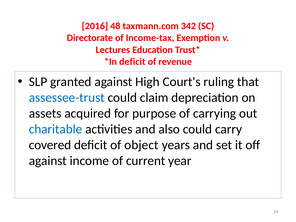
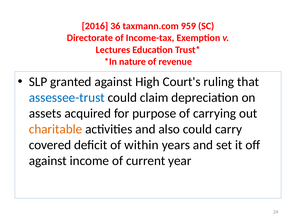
48: 48 -> 36
342: 342 -> 959
deficit at (132, 62): deficit -> nature
charitable colour: blue -> orange
object: object -> within
